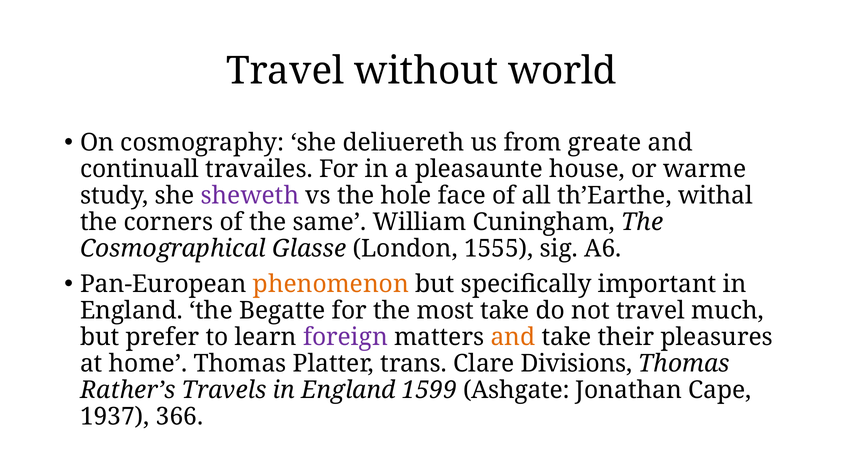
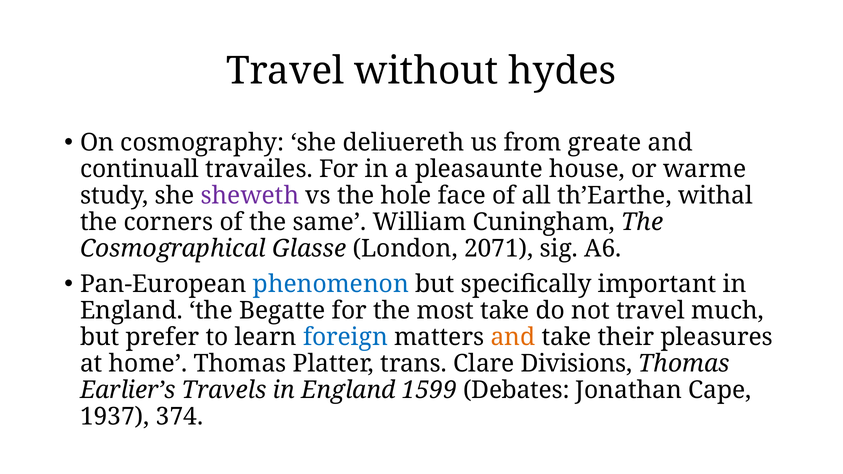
world: world -> hydes
1555: 1555 -> 2071
phenomenon colour: orange -> blue
foreign colour: purple -> blue
Rather’s: Rather’s -> Earlier’s
Ashgate: Ashgate -> Debates
366: 366 -> 374
